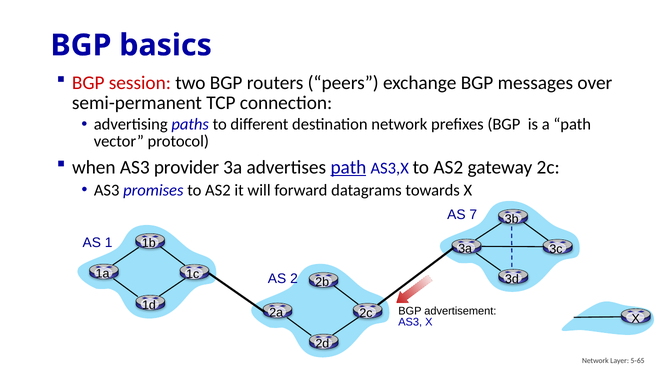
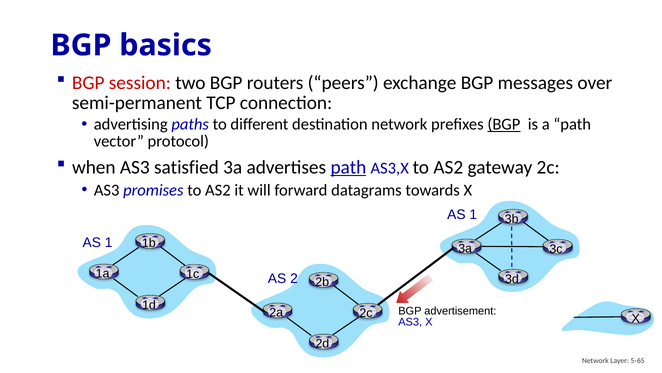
BGP at (504, 124) underline: none -> present
provider: provider -> satisfied
7 at (473, 215): 7 -> 1
